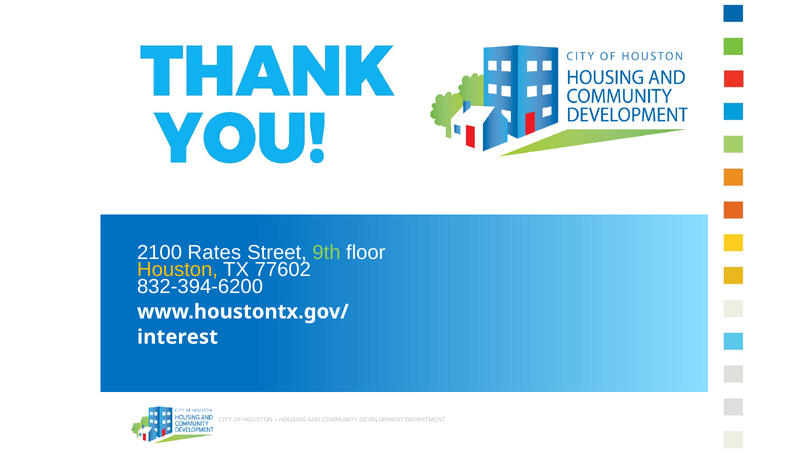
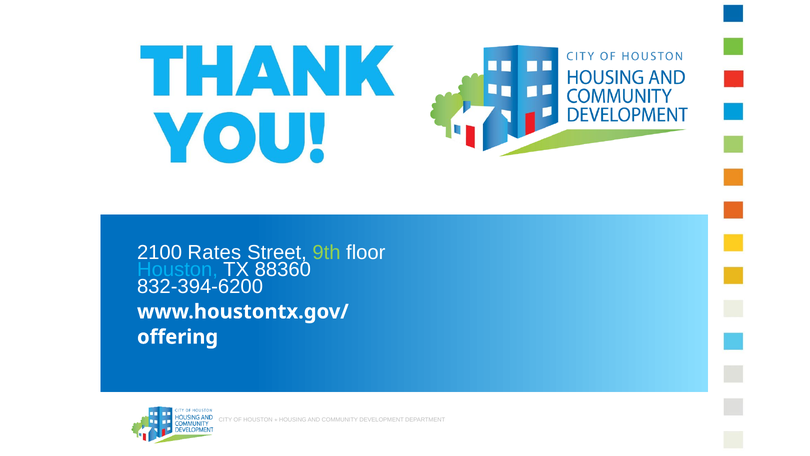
Houston at (177, 269) colour: yellow -> light blue
77602: 77602 -> 88360
interest: interest -> offering
